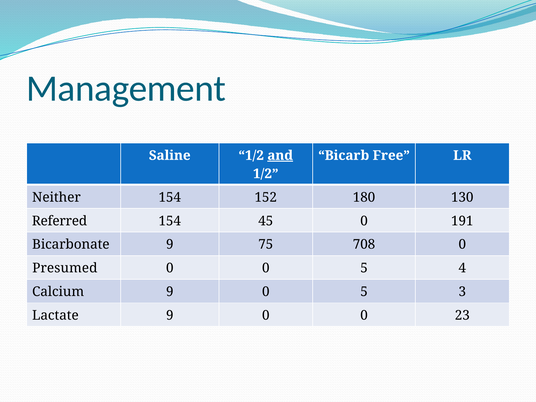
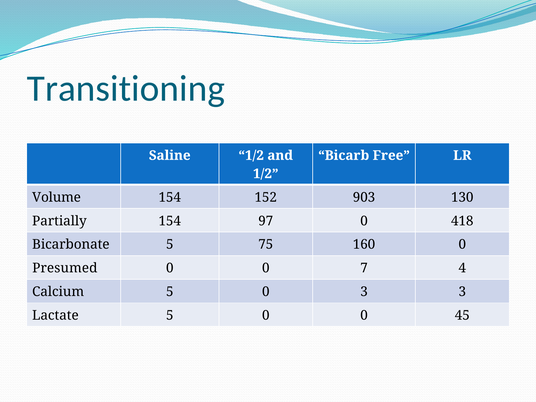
Management: Management -> Transitioning
and underline: present -> none
Neither: Neither -> Volume
180: 180 -> 903
Referred: Referred -> Partially
45: 45 -> 97
191: 191 -> 418
Bicarbonate 9: 9 -> 5
708: 708 -> 160
0 0 5: 5 -> 7
Calcium 9: 9 -> 5
5 at (364, 292): 5 -> 3
Lactate 9: 9 -> 5
23: 23 -> 45
